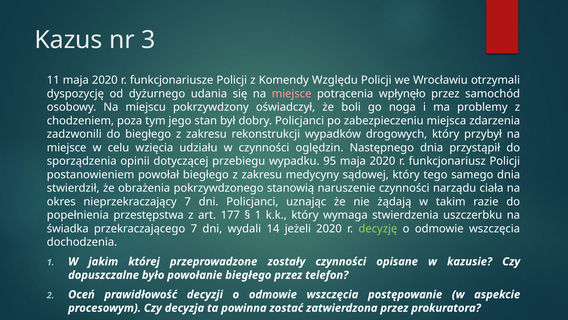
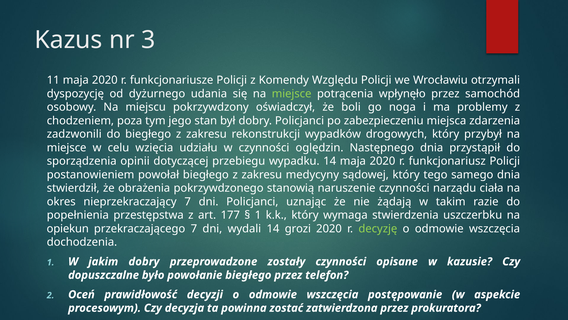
miejsce at (292, 93) colour: pink -> light green
wypadku 95: 95 -> 14
świadka: świadka -> opiekun
jeżeli: jeżeli -> grozi
jakim której: której -> dobry
